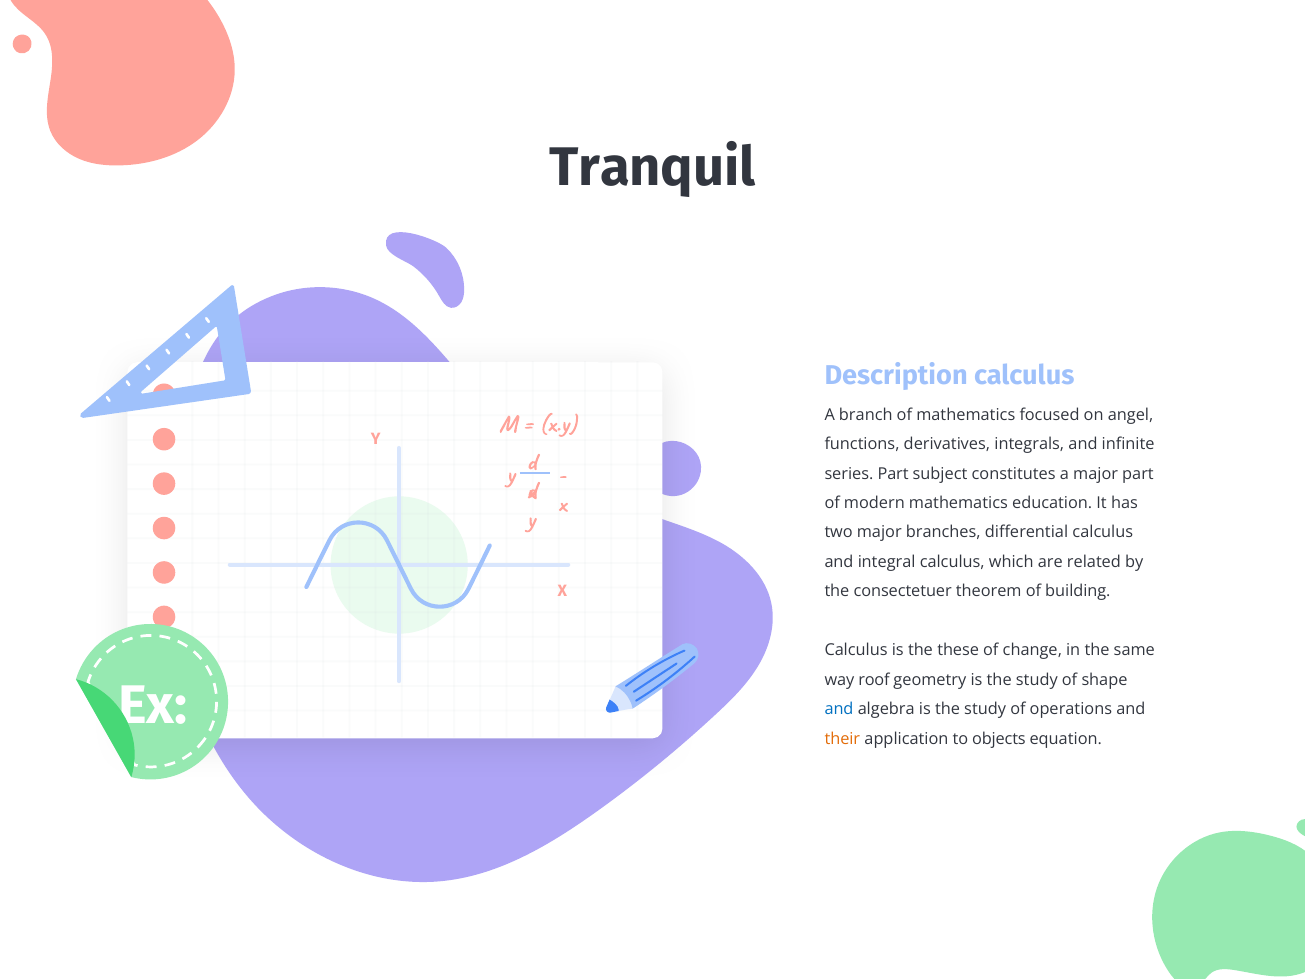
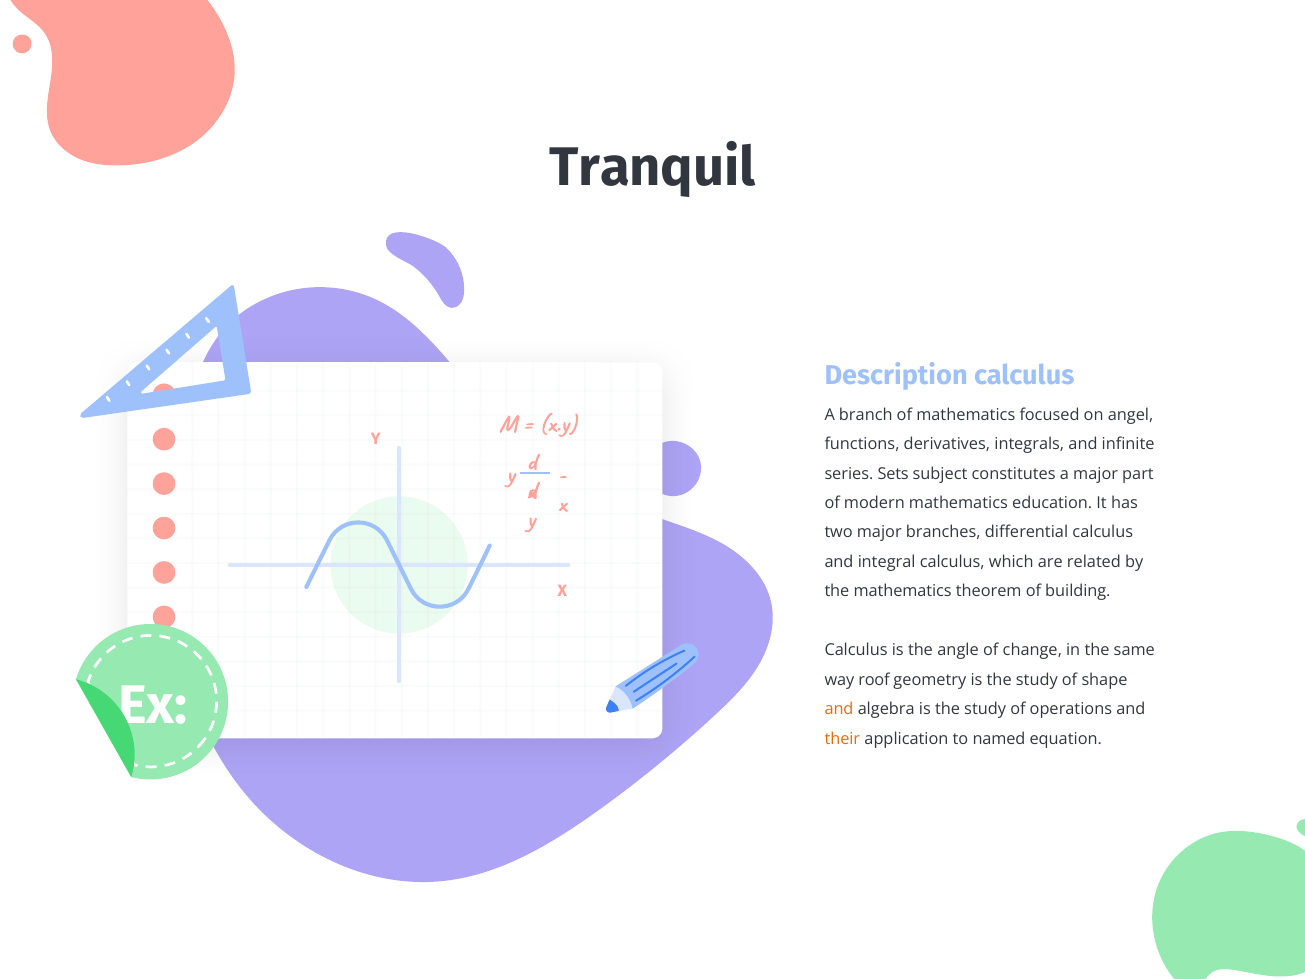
series Part: Part -> Sets
the consectetuer: consectetuer -> mathematics
these: these -> angle
and at (839, 709) colour: blue -> orange
objects: objects -> named
